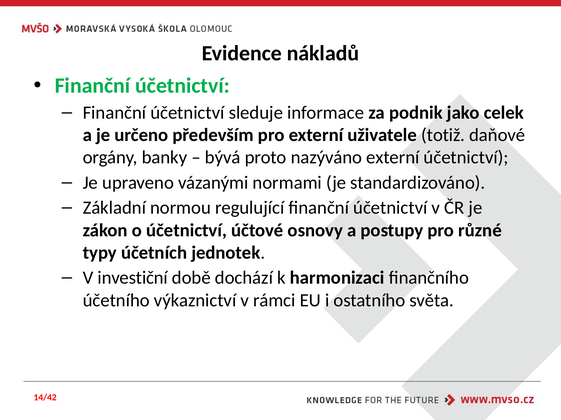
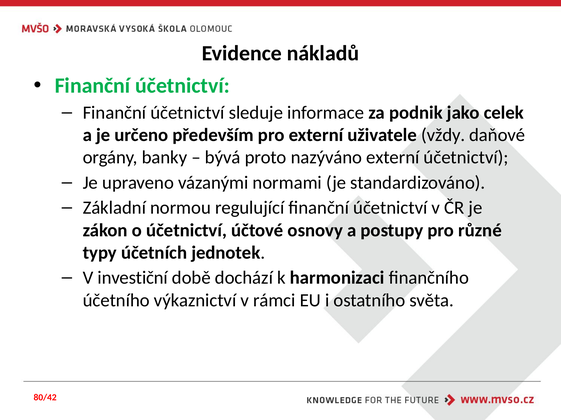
totiž: totiž -> vždy
14/42: 14/42 -> 80/42
